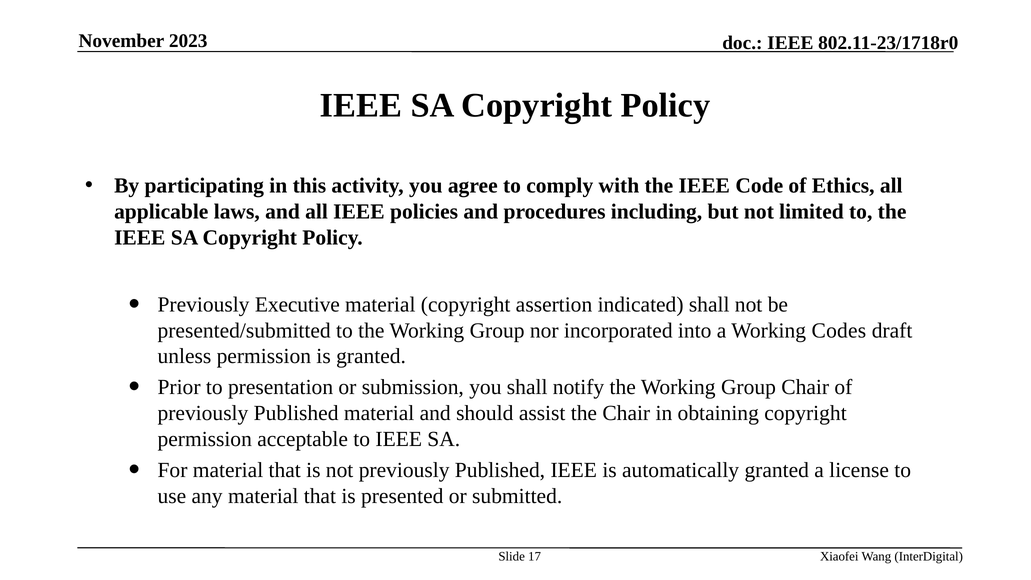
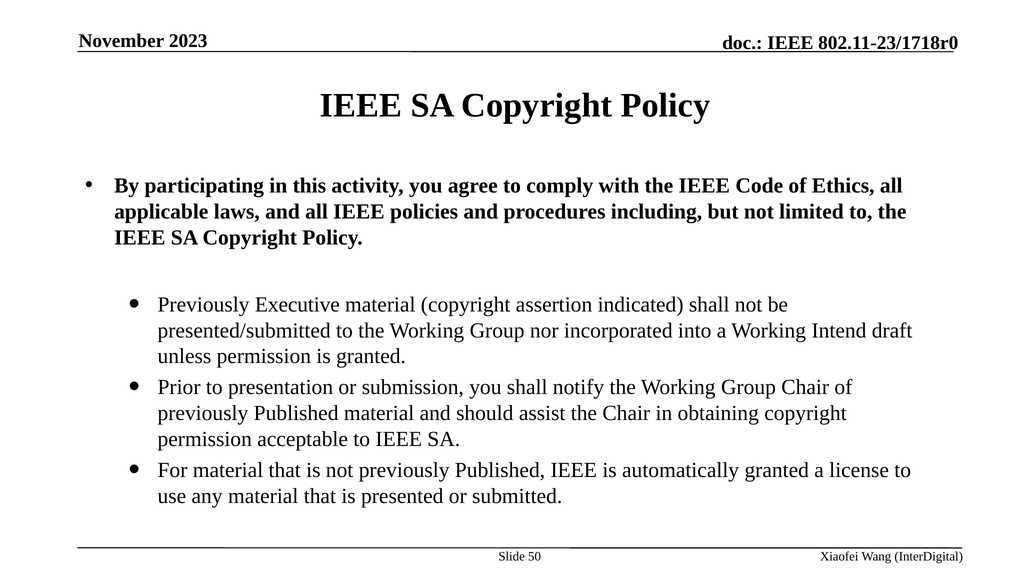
Codes: Codes -> Intend
17: 17 -> 50
